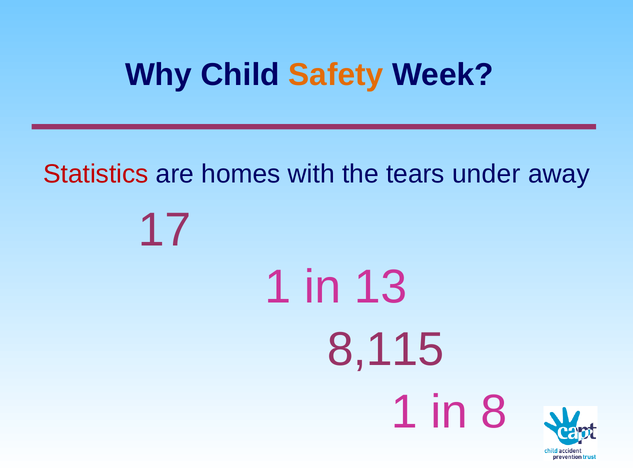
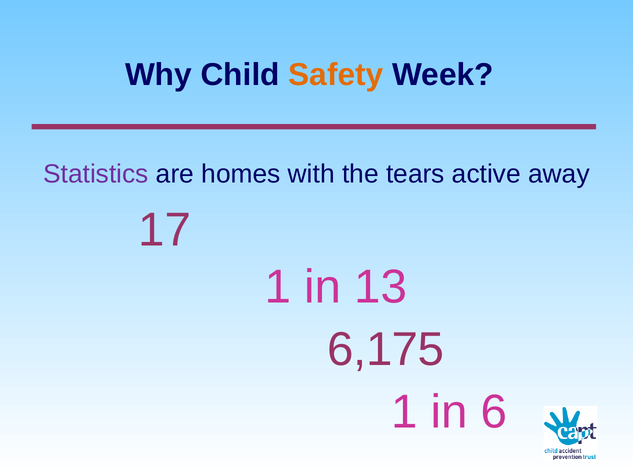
Statistics colour: red -> purple
under: under -> active
8,115: 8,115 -> 6,175
8: 8 -> 6
